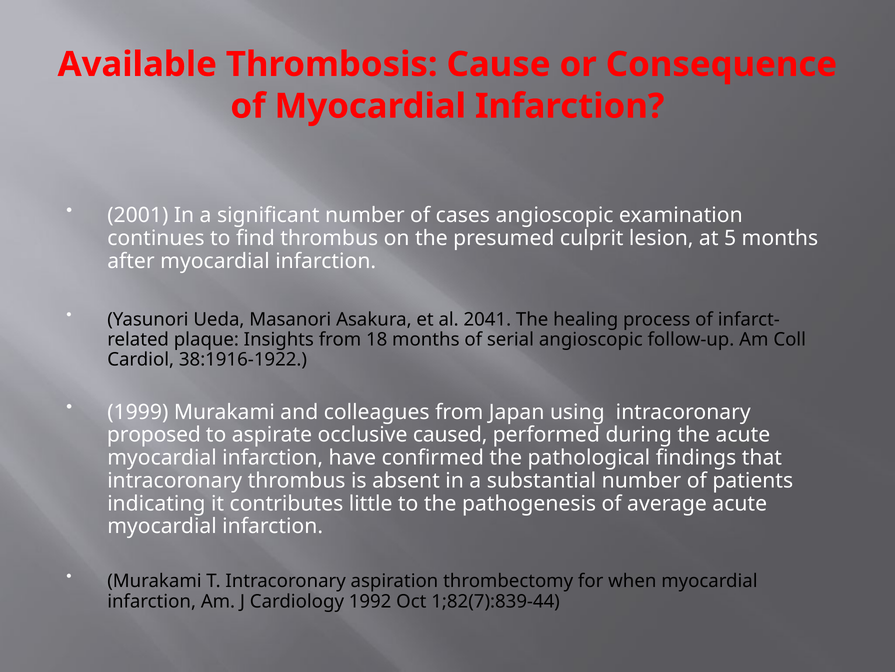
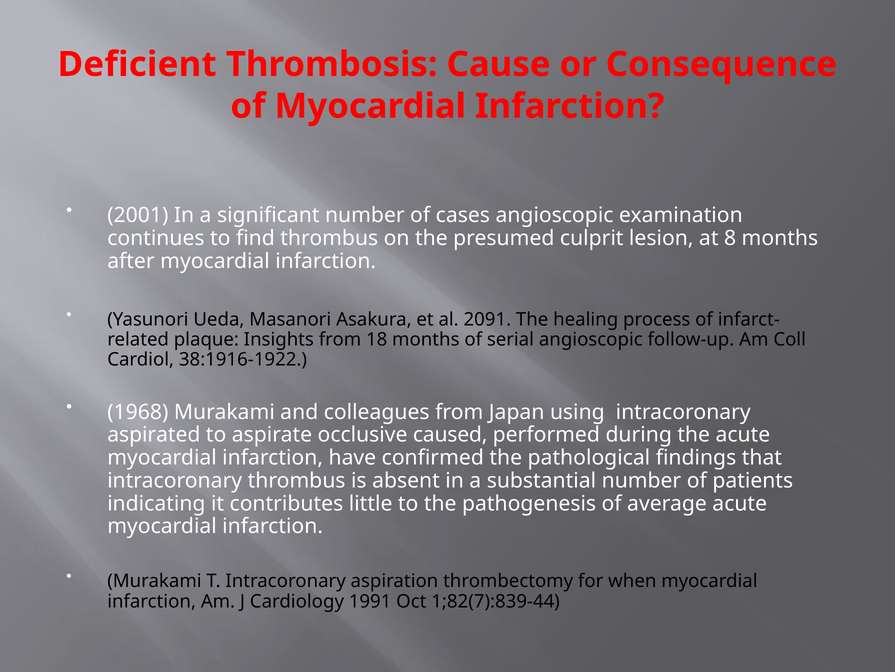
Available: Available -> Deficient
5: 5 -> 8
2041: 2041 -> 2091
1999: 1999 -> 1968
proposed: proposed -> aspirated
1992: 1992 -> 1991
